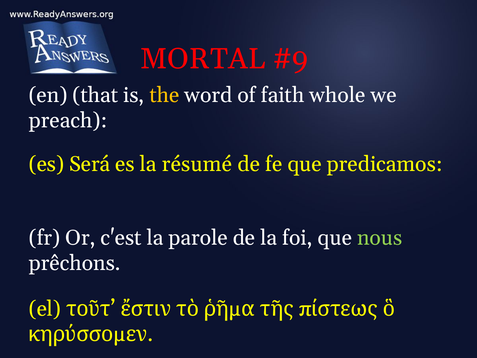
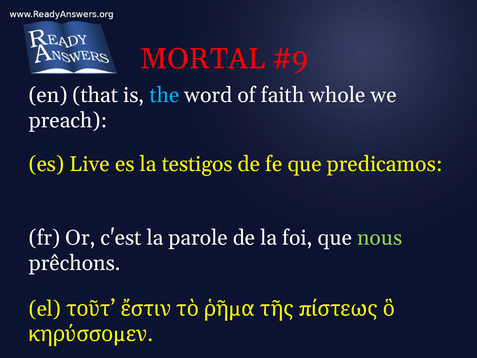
the colour: yellow -> light blue
Será: Será -> Live
résumé: résumé -> testigos
